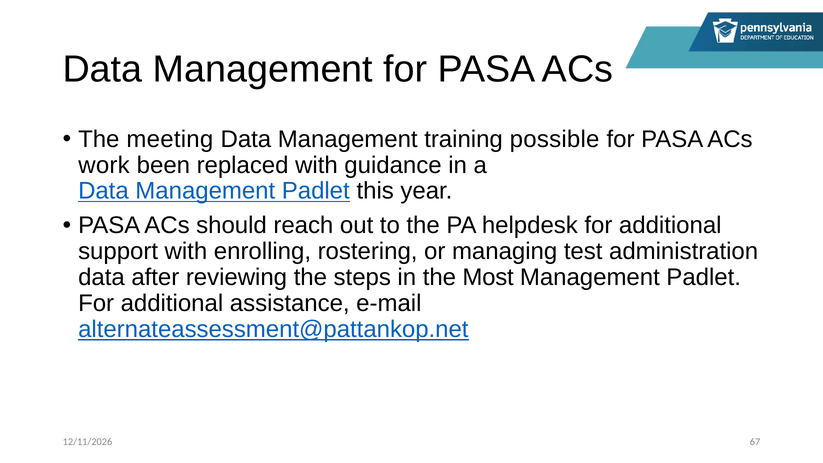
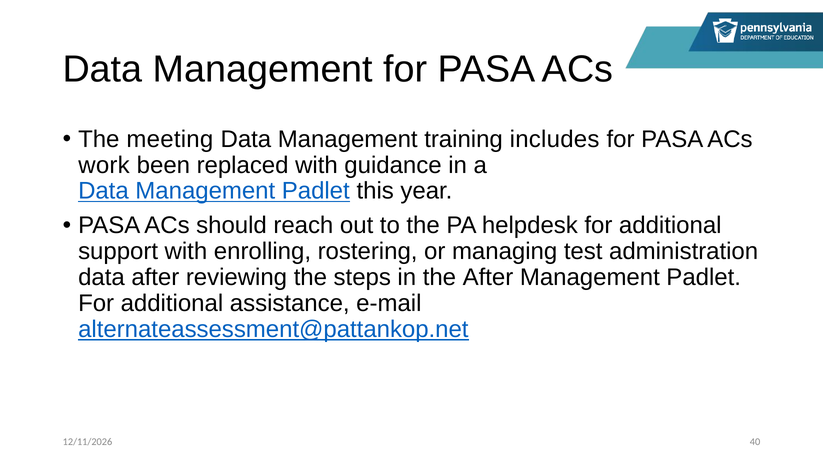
possible: possible -> includes
the Most: Most -> After
67: 67 -> 40
